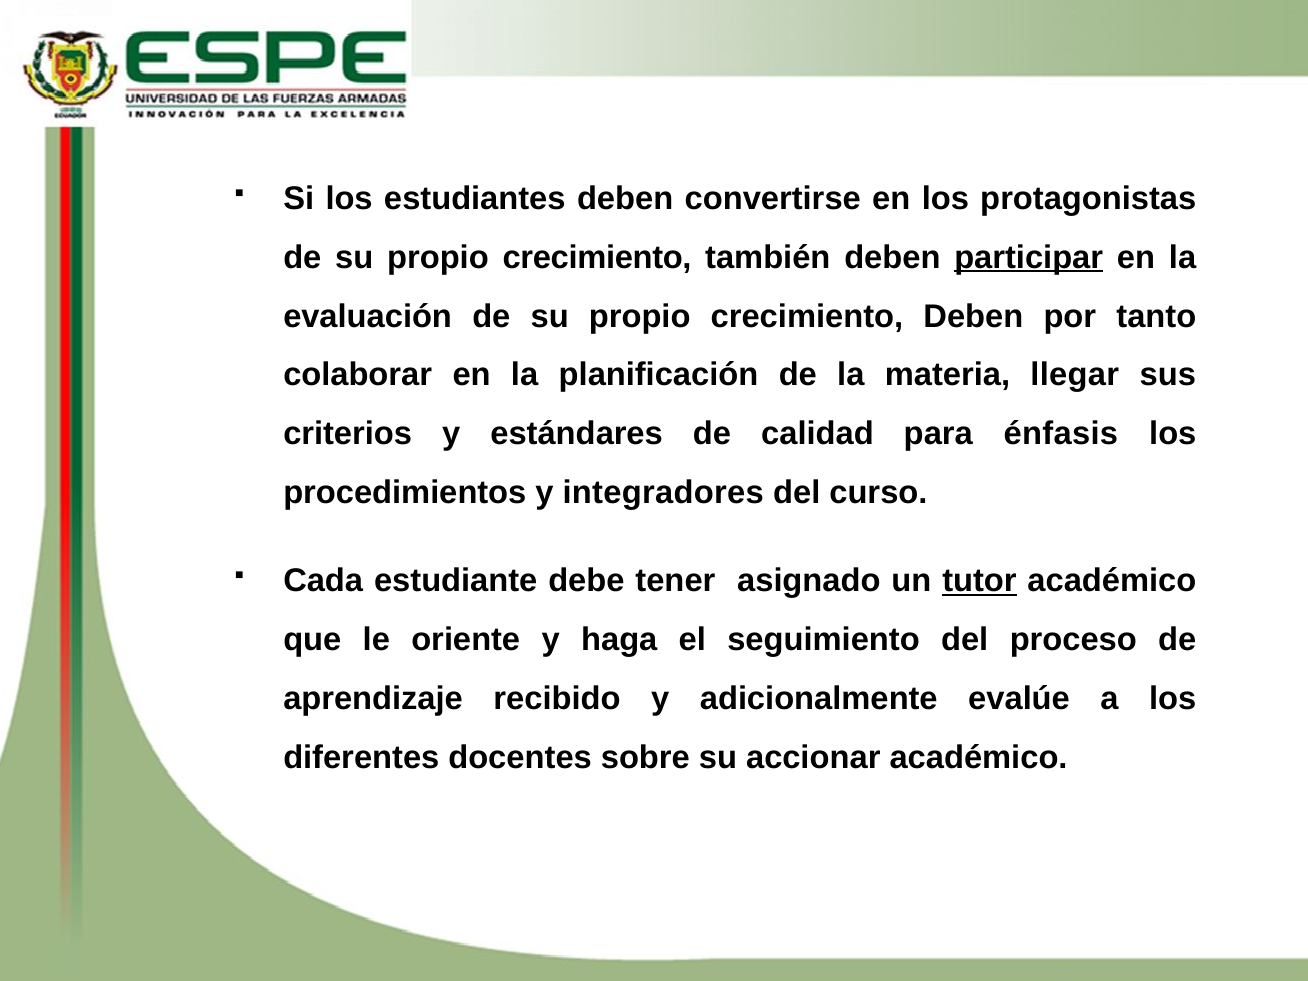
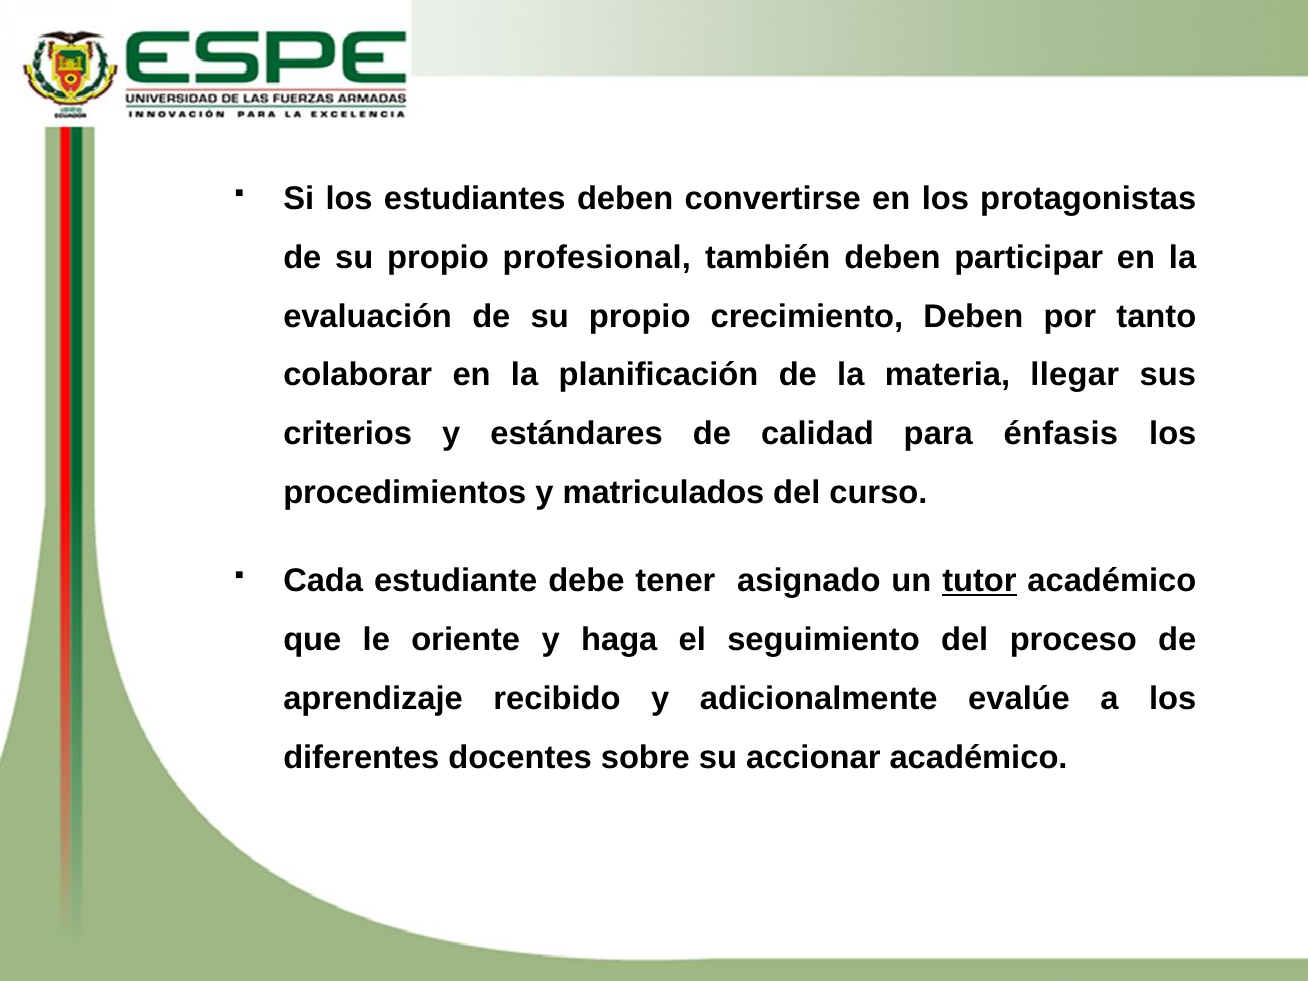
crecimiento at (597, 257): crecimiento -> profesional
participar underline: present -> none
integradores: integradores -> matriculados
